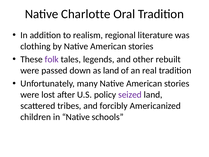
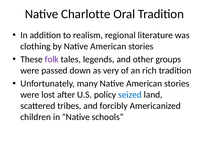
rebuilt: rebuilt -> groups
as land: land -> very
real: real -> rich
seized colour: purple -> blue
